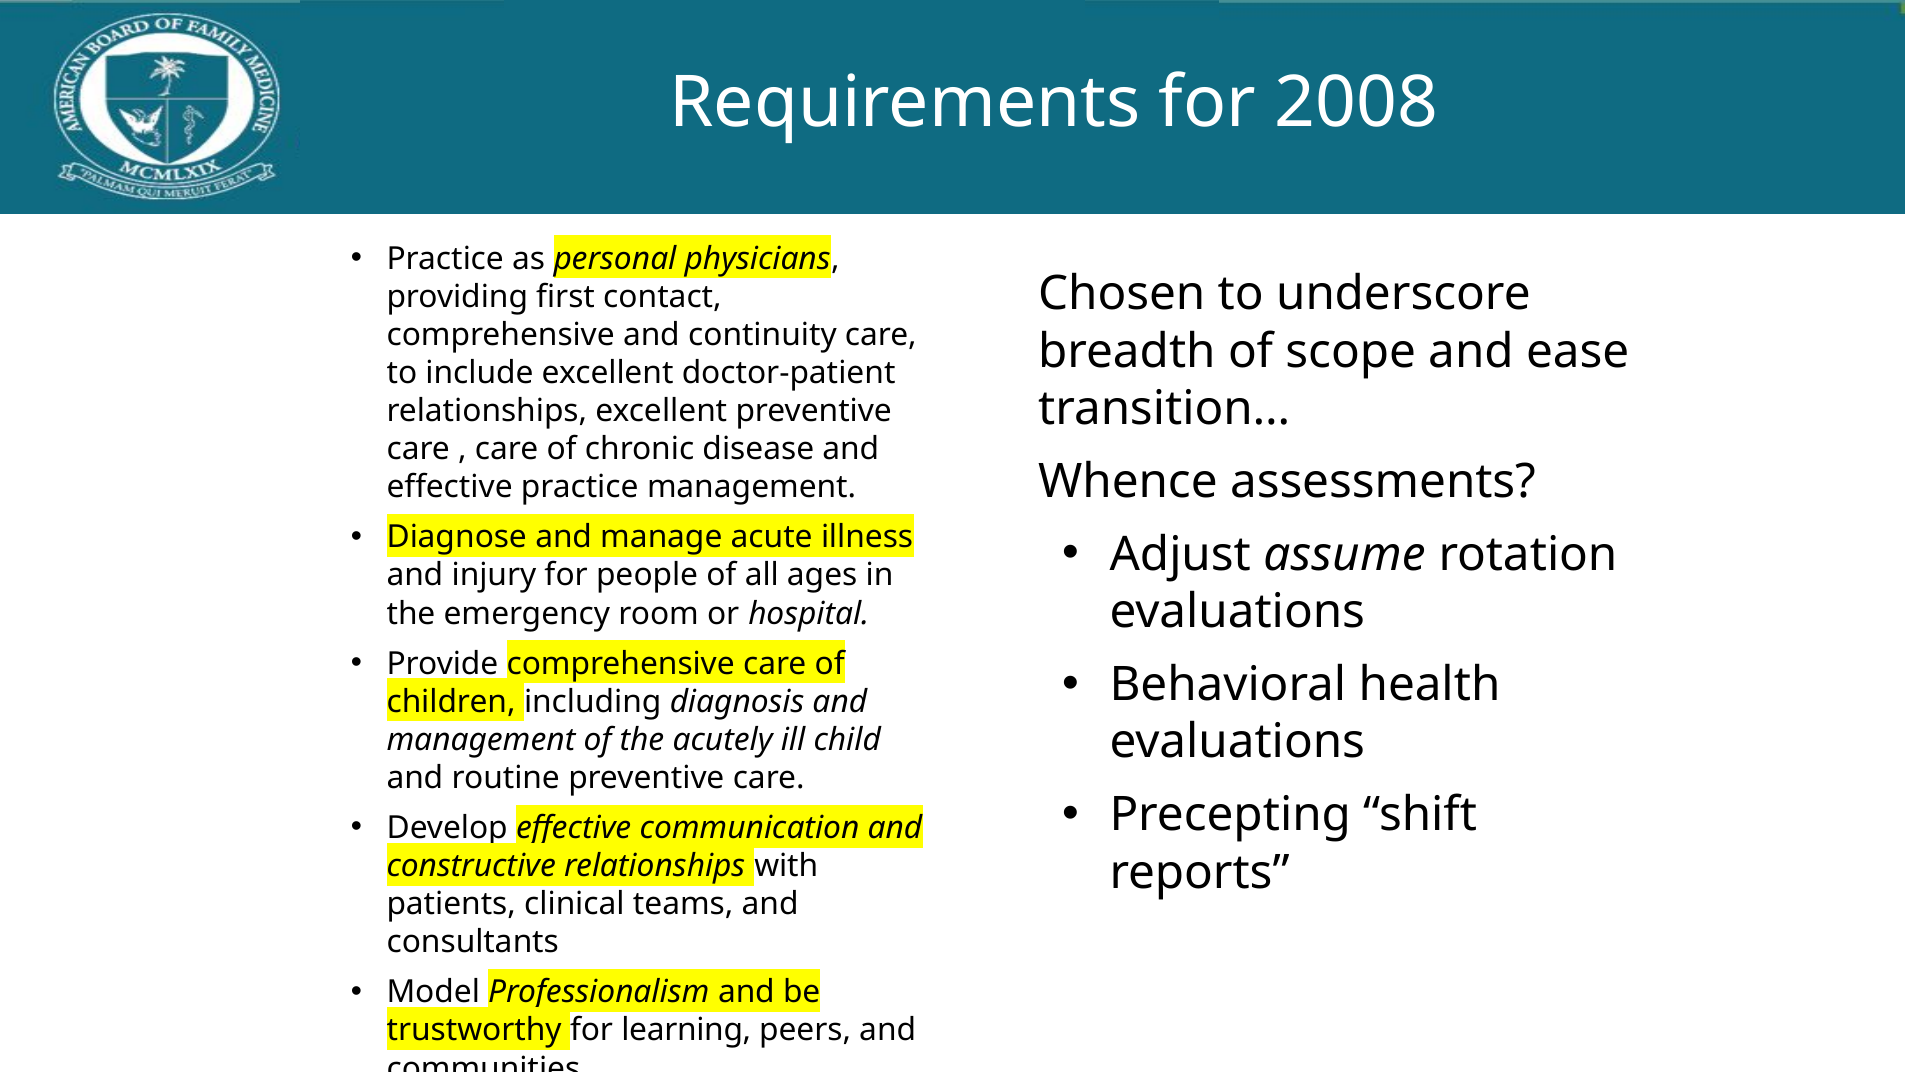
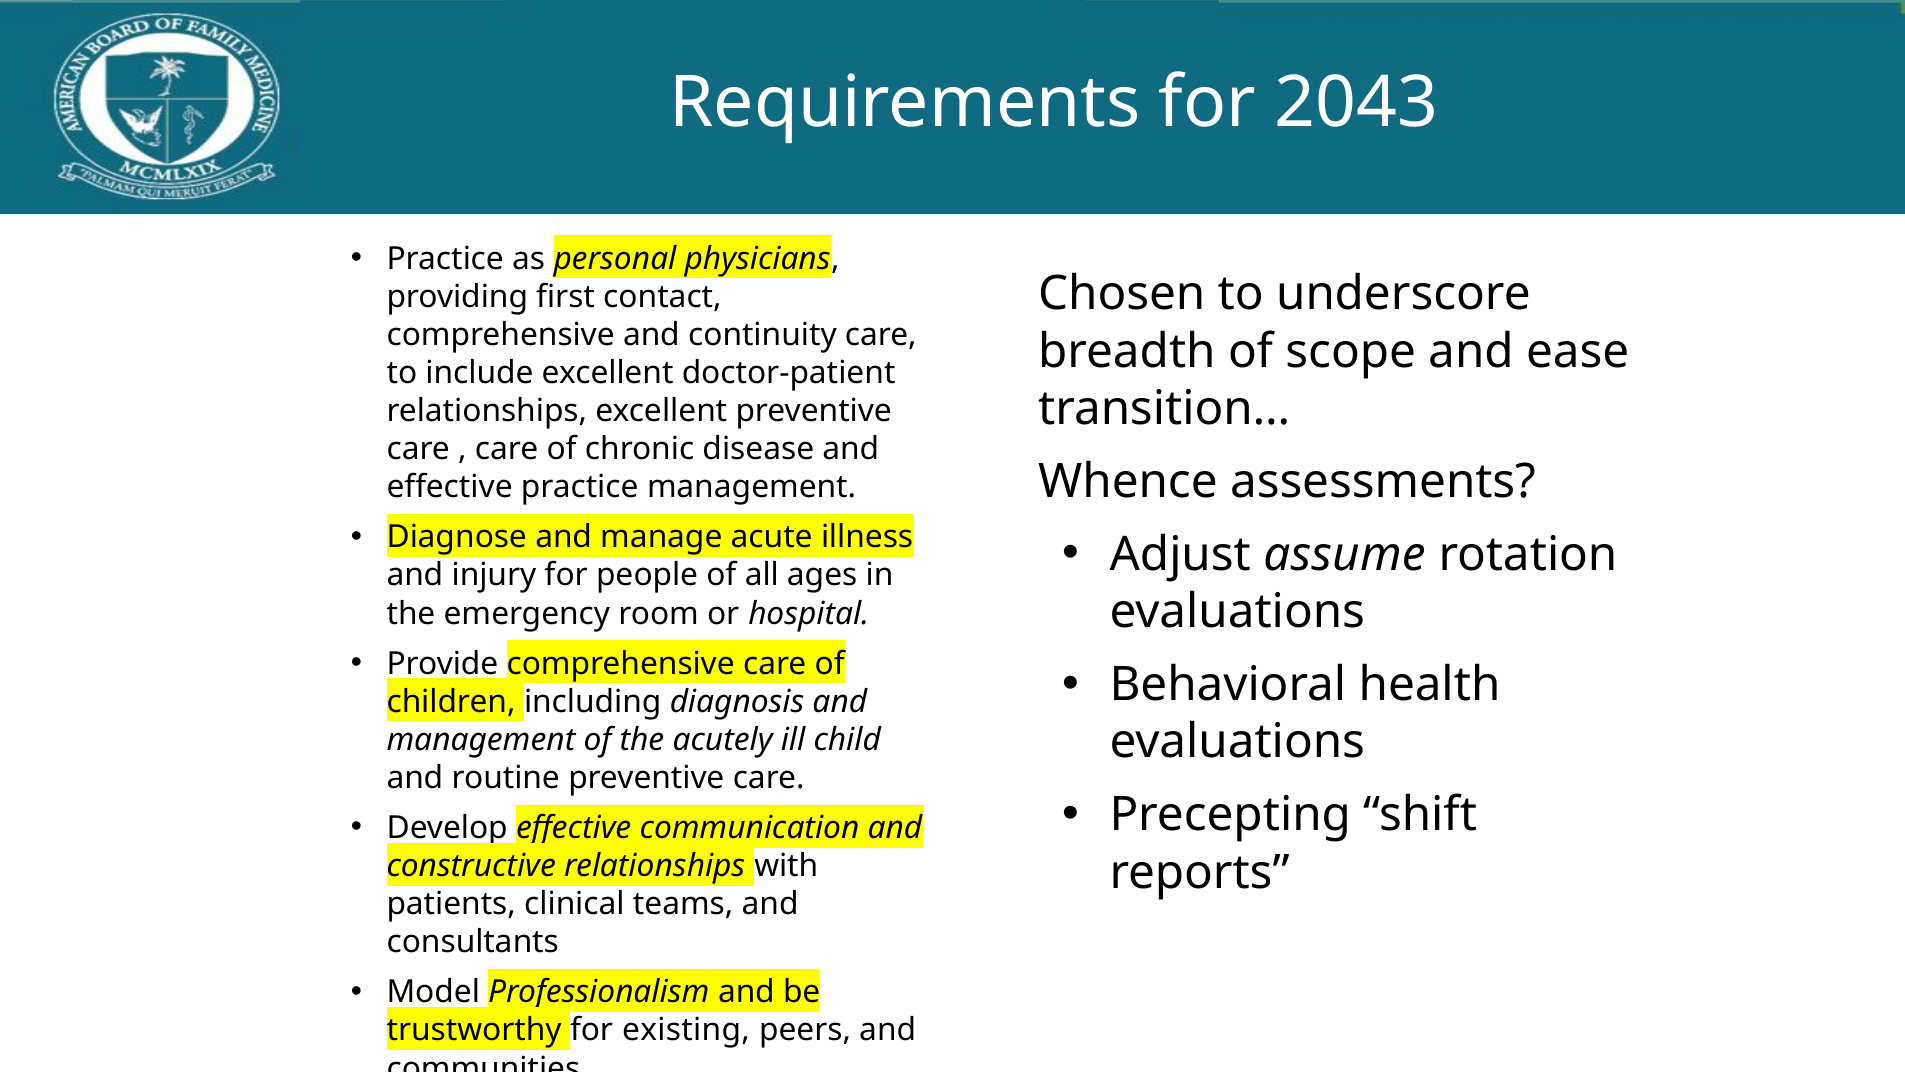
2008: 2008 -> 2043
learning: learning -> existing
